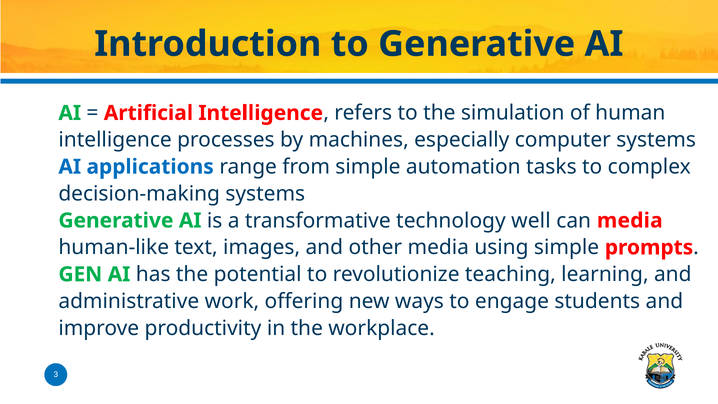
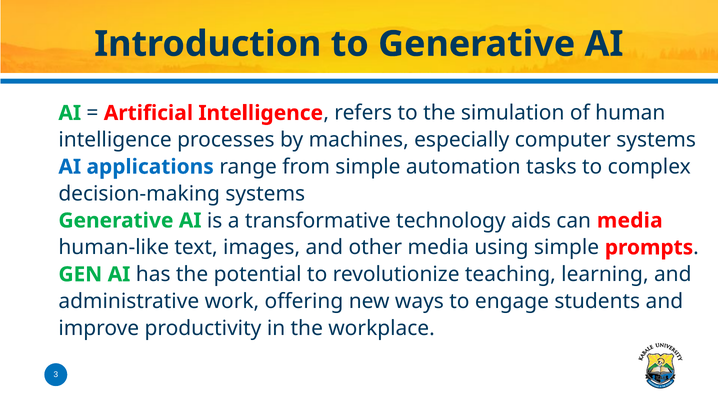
well: well -> aids
